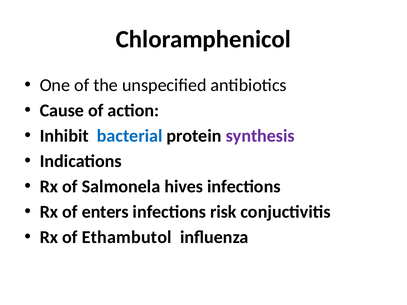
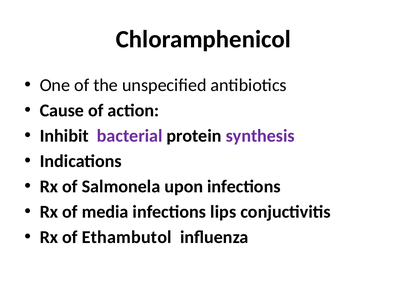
bacterial colour: blue -> purple
hives: hives -> upon
enters: enters -> media
risk: risk -> lips
